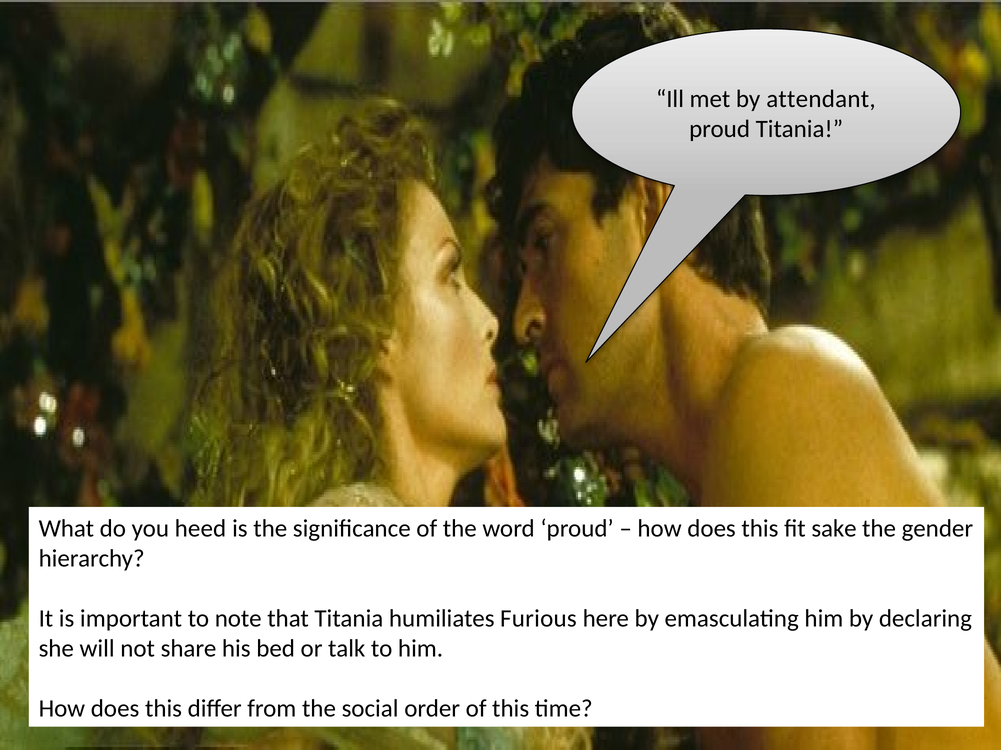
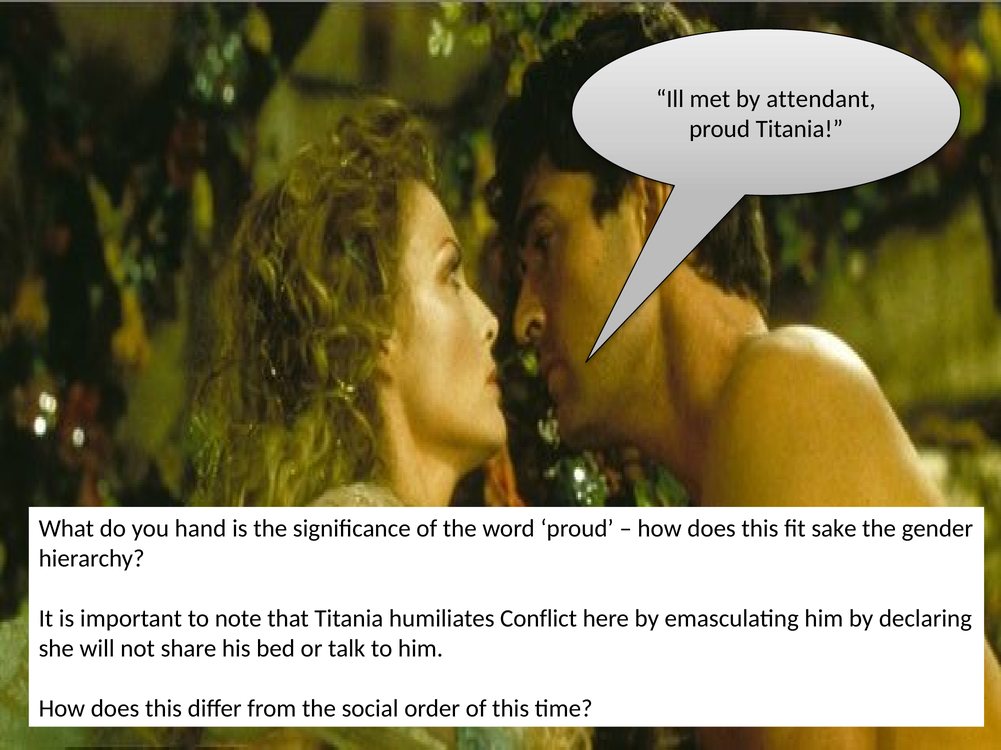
heed: heed -> hand
Furious: Furious -> Conflict
